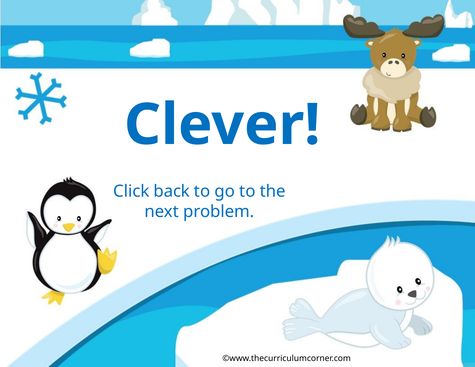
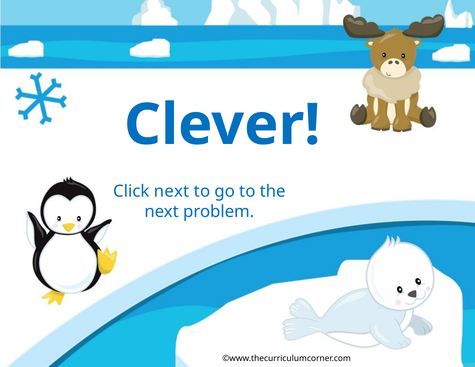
Click back: back -> next
